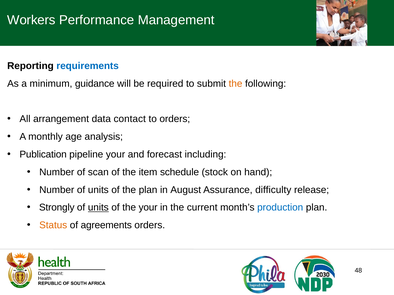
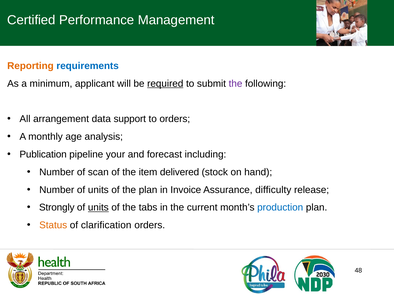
Workers: Workers -> Certified
Reporting colour: black -> orange
guidance: guidance -> applicant
required underline: none -> present
the at (236, 84) colour: orange -> purple
contact: contact -> support
schedule: schedule -> delivered
August: August -> Invoice
the your: your -> tabs
agreements: agreements -> clarification
